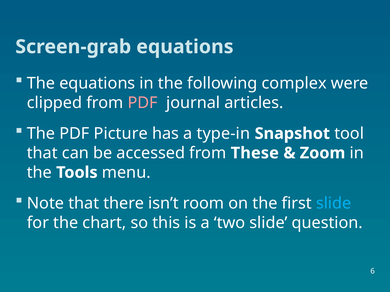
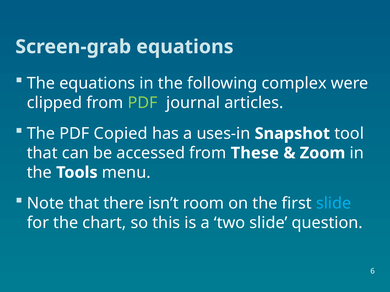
PDF at (143, 103) colour: pink -> light green
Picture: Picture -> Copied
type-in: type-in -> uses-in
